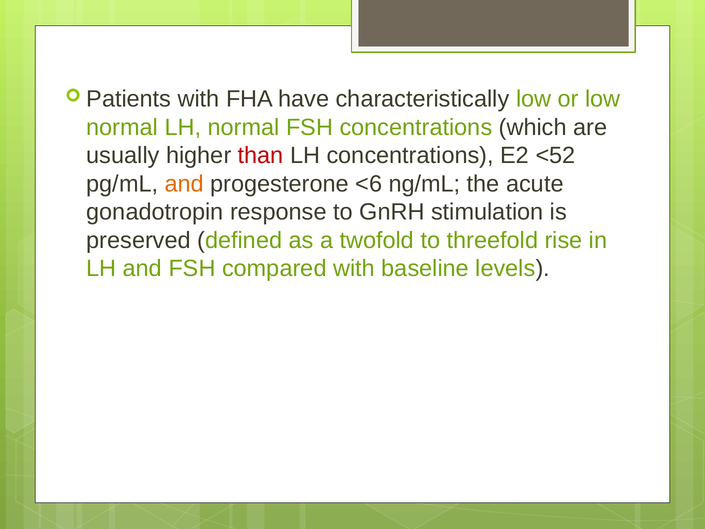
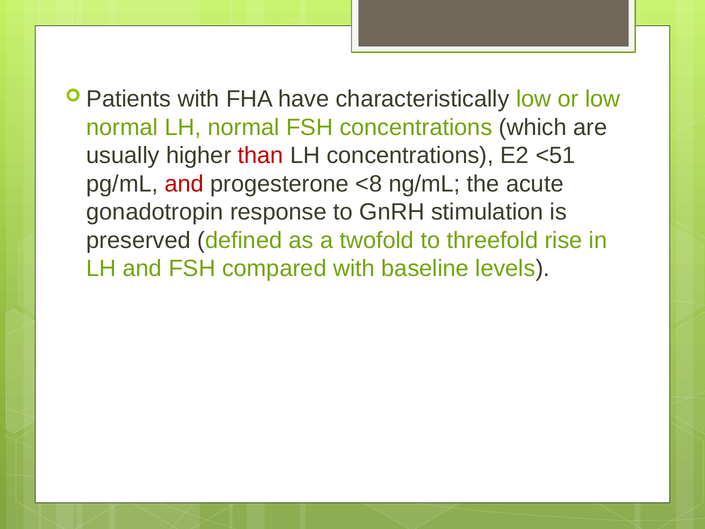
<52: <52 -> <51
and at (184, 184) colour: orange -> red
<6: <6 -> <8
